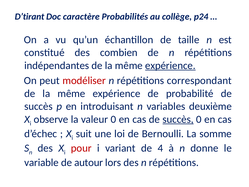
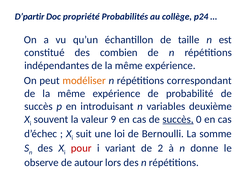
D’tirant: D’tirant -> D’partir
caractère: caractère -> propriété
expérience at (170, 65) underline: present -> none
modéliser colour: red -> orange
observe: observe -> souvent
valeur 0: 0 -> 9
4: 4 -> 2
variable: variable -> observe
